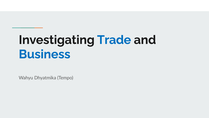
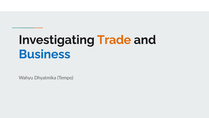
Trade colour: blue -> orange
